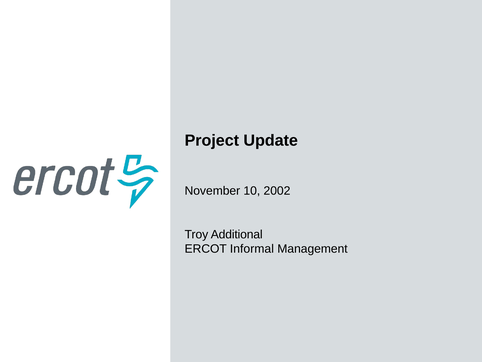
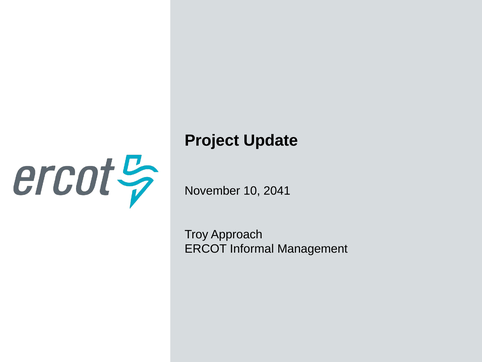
2002: 2002 -> 2041
Additional: Additional -> Approach
